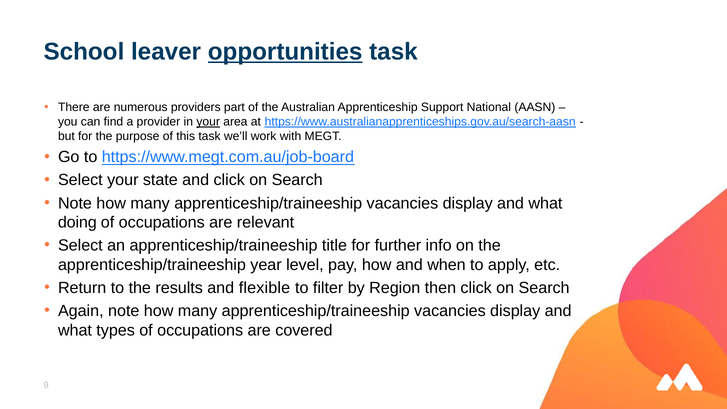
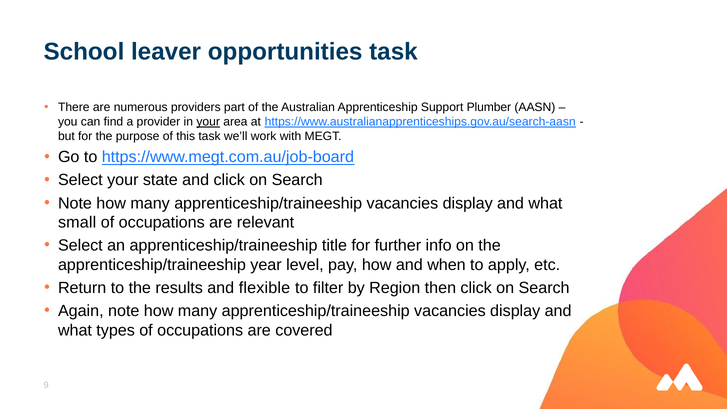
opportunities underline: present -> none
National: National -> Plumber
doing: doing -> small
